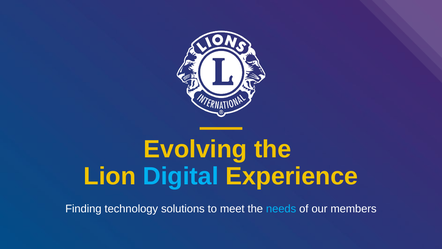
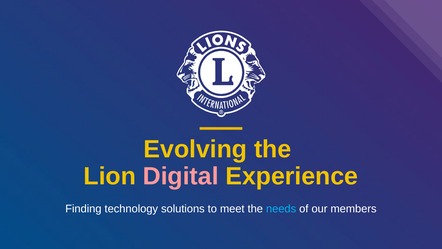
Digital colour: light blue -> pink
